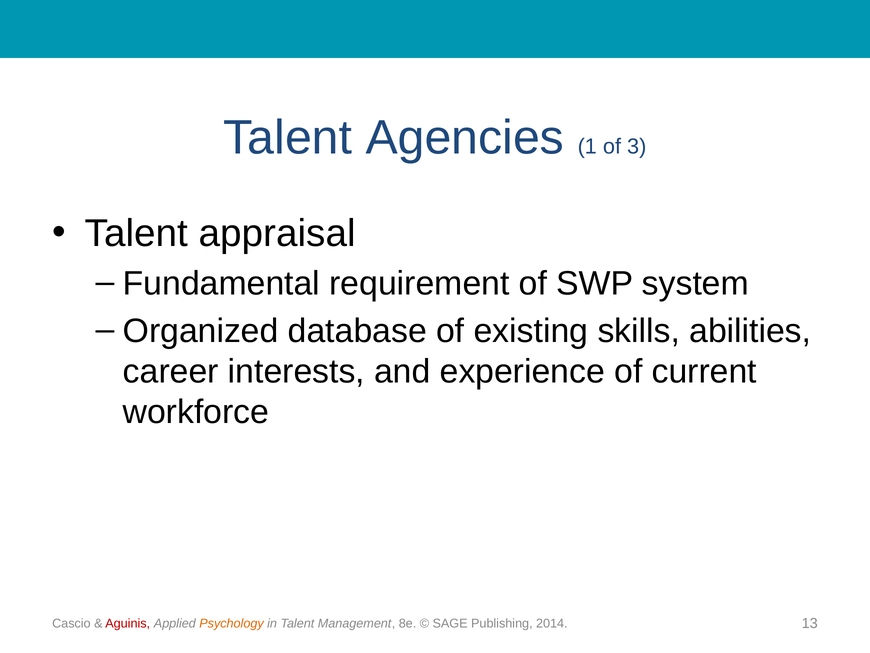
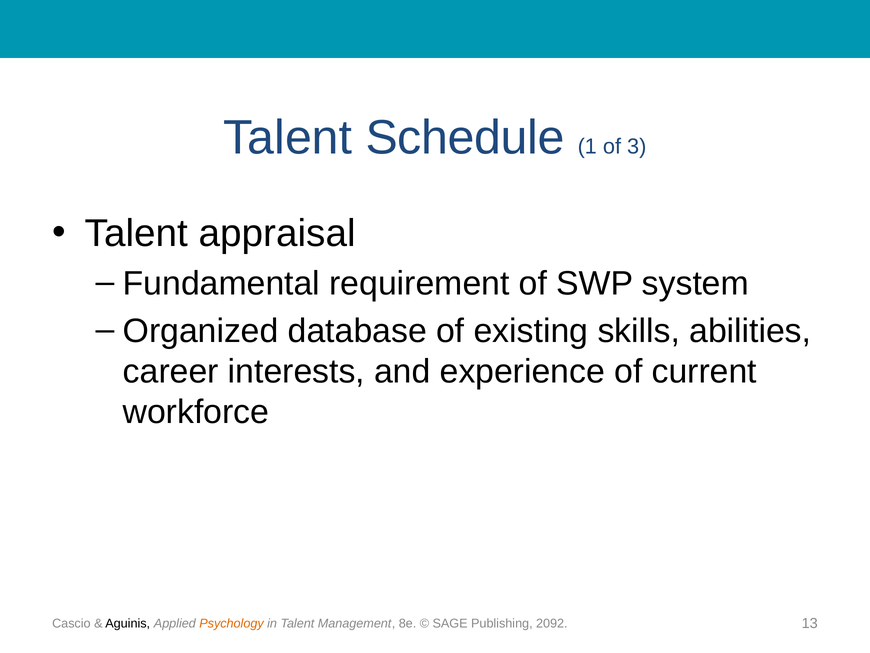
Agencies: Agencies -> Schedule
Aguinis colour: red -> black
2014: 2014 -> 2092
